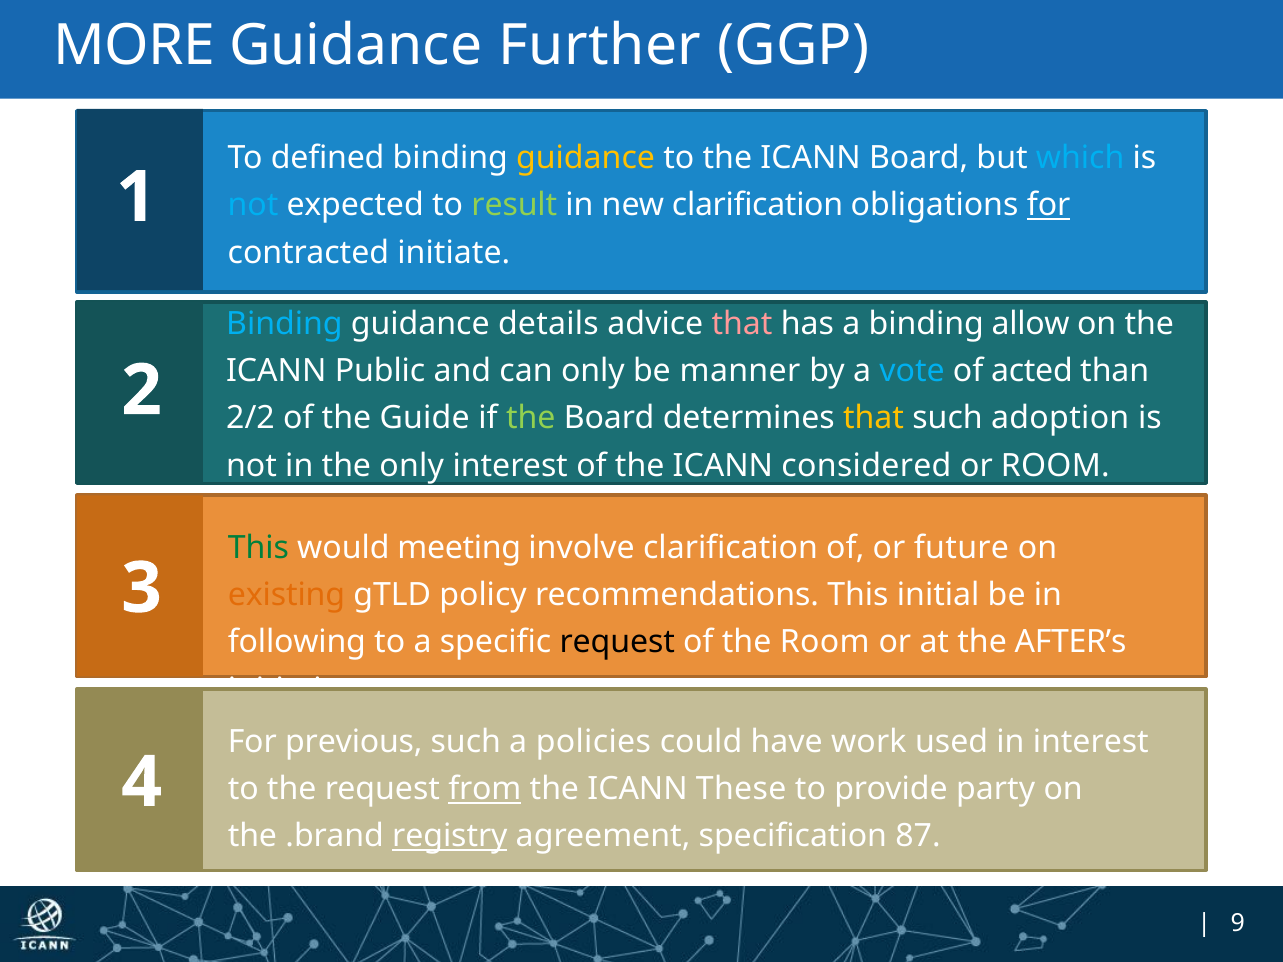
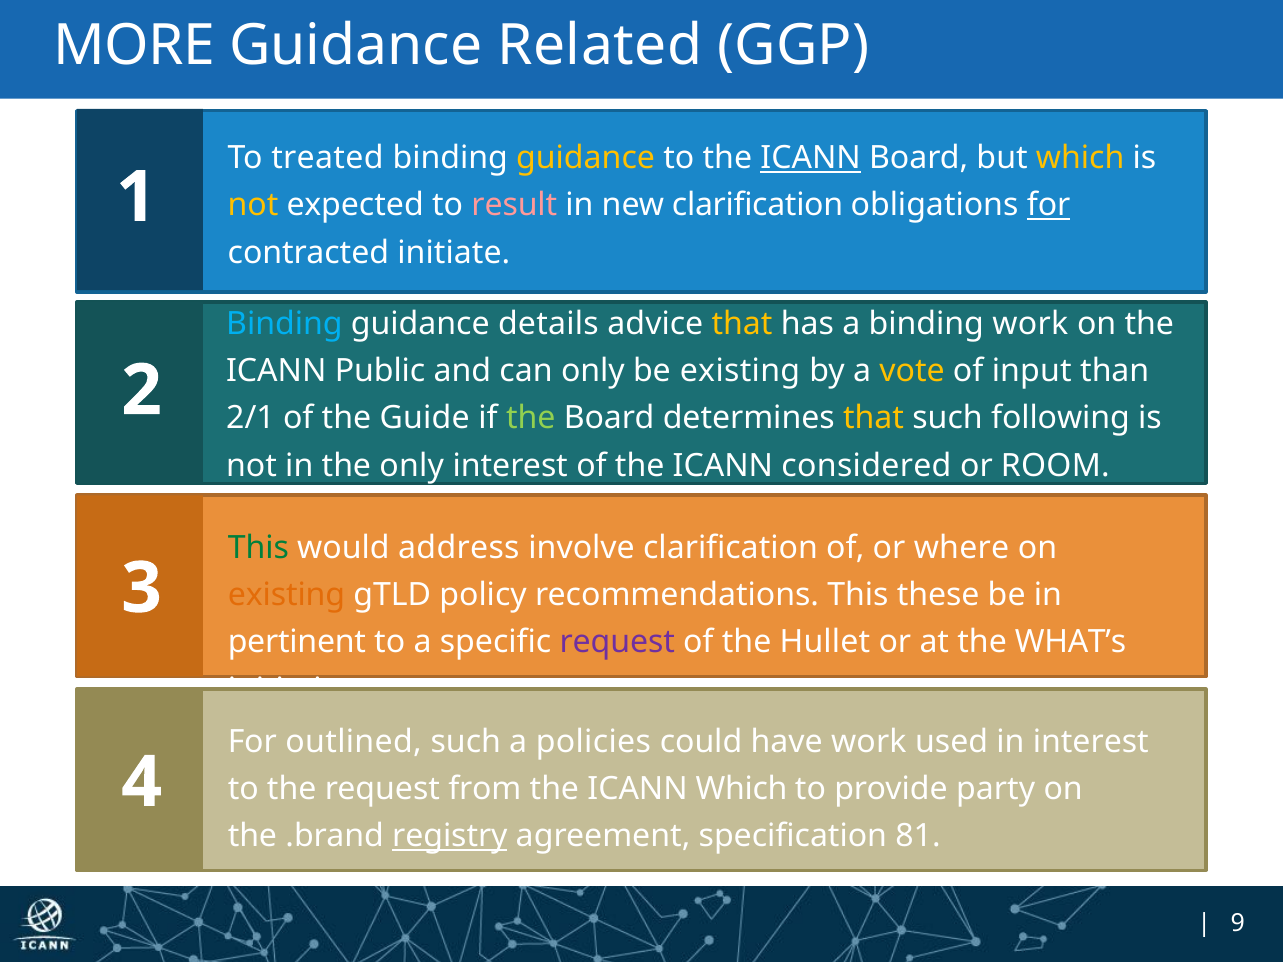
Further: Further -> Related
defined: defined -> treated
ICANN at (811, 158) underline: none -> present
which at (1080, 158) colour: light blue -> yellow
not at (253, 205) colour: light blue -> yellow
result colour: light green -> pink
that at (742, 324) colour: pink -> yellow
binding allow: allow -> work
be manner: manner -> existing
vote colour: light blue -> yellow
acted: acted -> input
2/2: 2/2 -> 2/1
adoption: adoption -> following
meeting: meeting -> address
future: future -> where
initial: initial -> these
following: following -> pertinent
request at (617, 643) colour: black -> purple
the Room: Room -> Hullet
AFTER’s: AFTER’s -> WHAT’s
previous: previous -> outlined
from underline: present -> none
ICANN These: These -> Which
87: 87 -> 81
